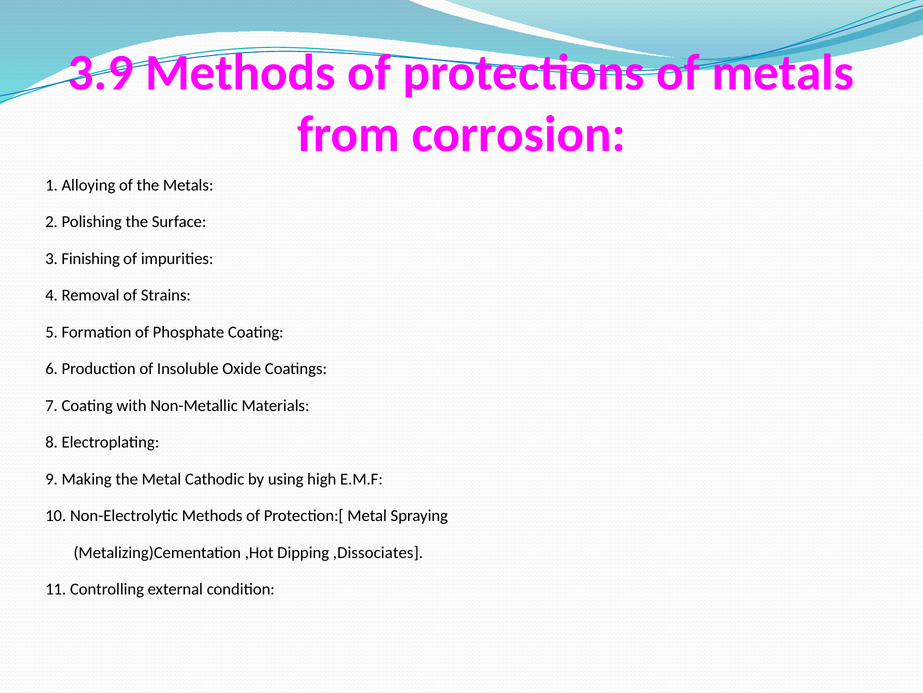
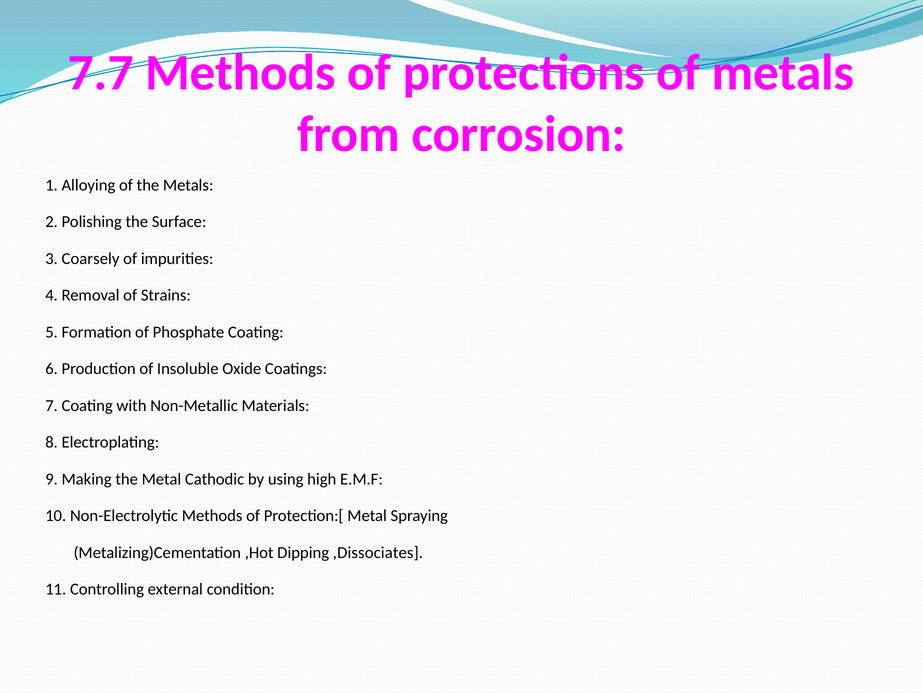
3.9: 3.9 -> 7.7
Finishing: Finishing -> Coarsely
